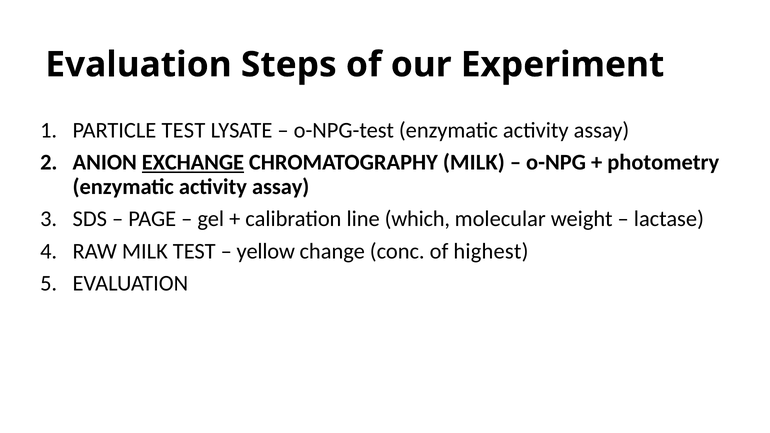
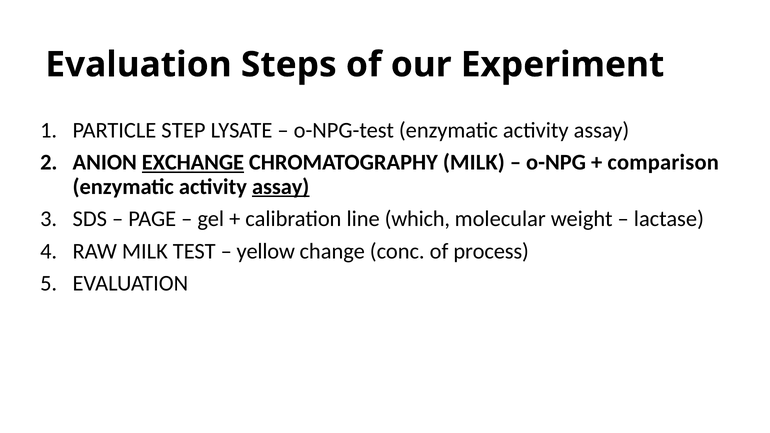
PARTICLE TEST: TEST -> STEP
photometry: photometry -> comparison
assay at (281, 187) underline: none -> present
highest: highest -> process
